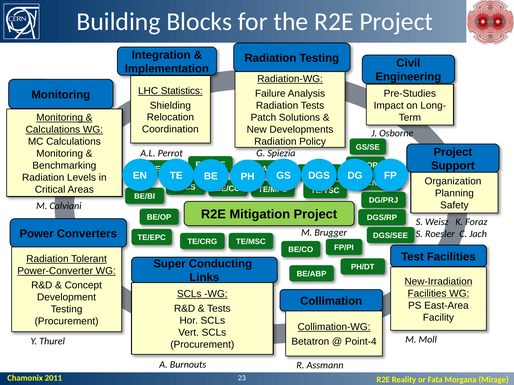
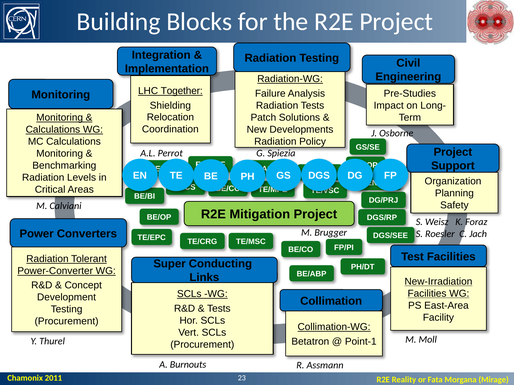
Statistics: Statistics -> Together
Point-4: Point-4 -> Point-1
